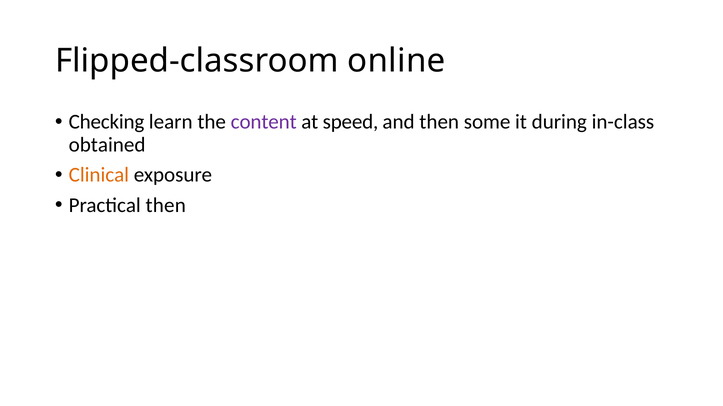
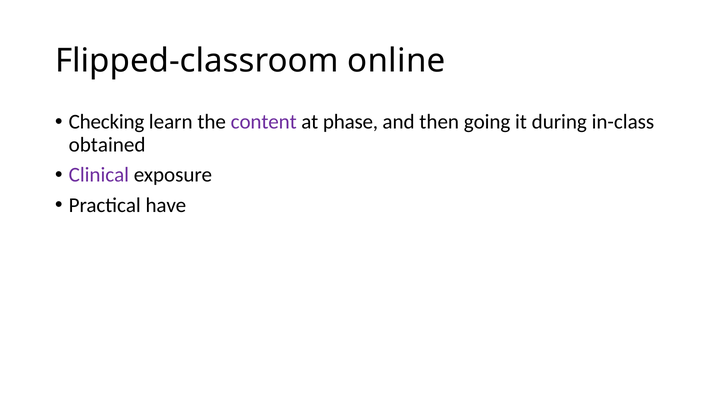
speed: speed -> phase
some: some -> going
Clinical colour: orange -> purple
Practical then: then -> have
